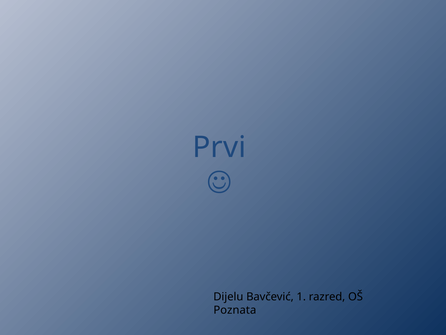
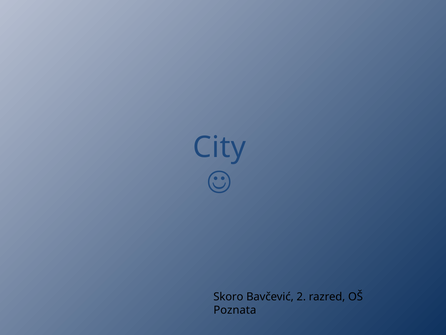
Prvi: Prvi -> City
Dijelu: Dijelu -> Skoro
1: 1 -> 2
